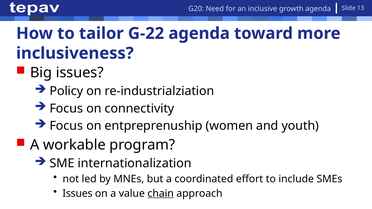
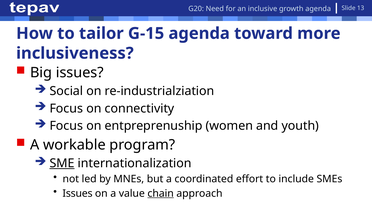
G-22: G-22 -> G-15
Policy: Policy -> Social
SME underline: none -> present
